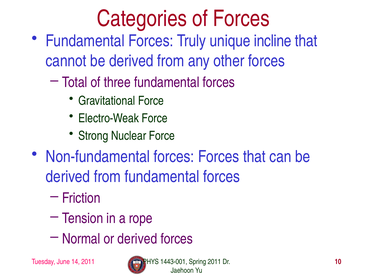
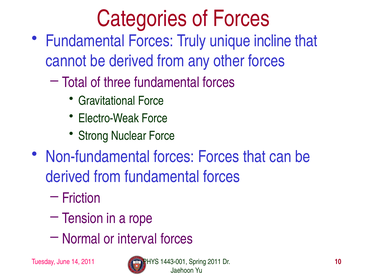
or derived: derived -> interval
